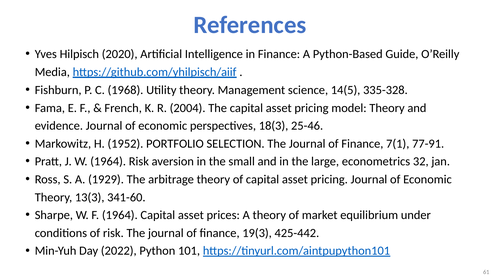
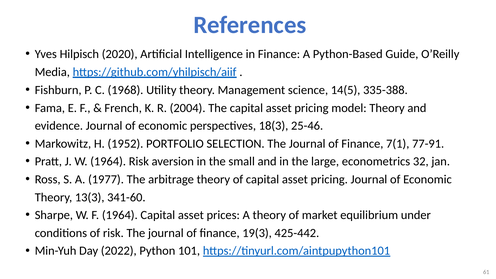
335-328: 335-328 -> 335-388
1929: 1929 -> 1977
